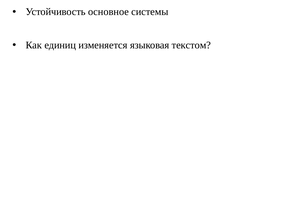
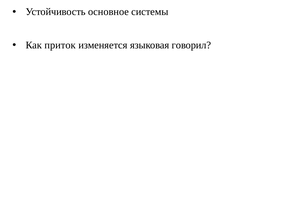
единиц: единиц -> приток
текстом: текстом -> говорил
